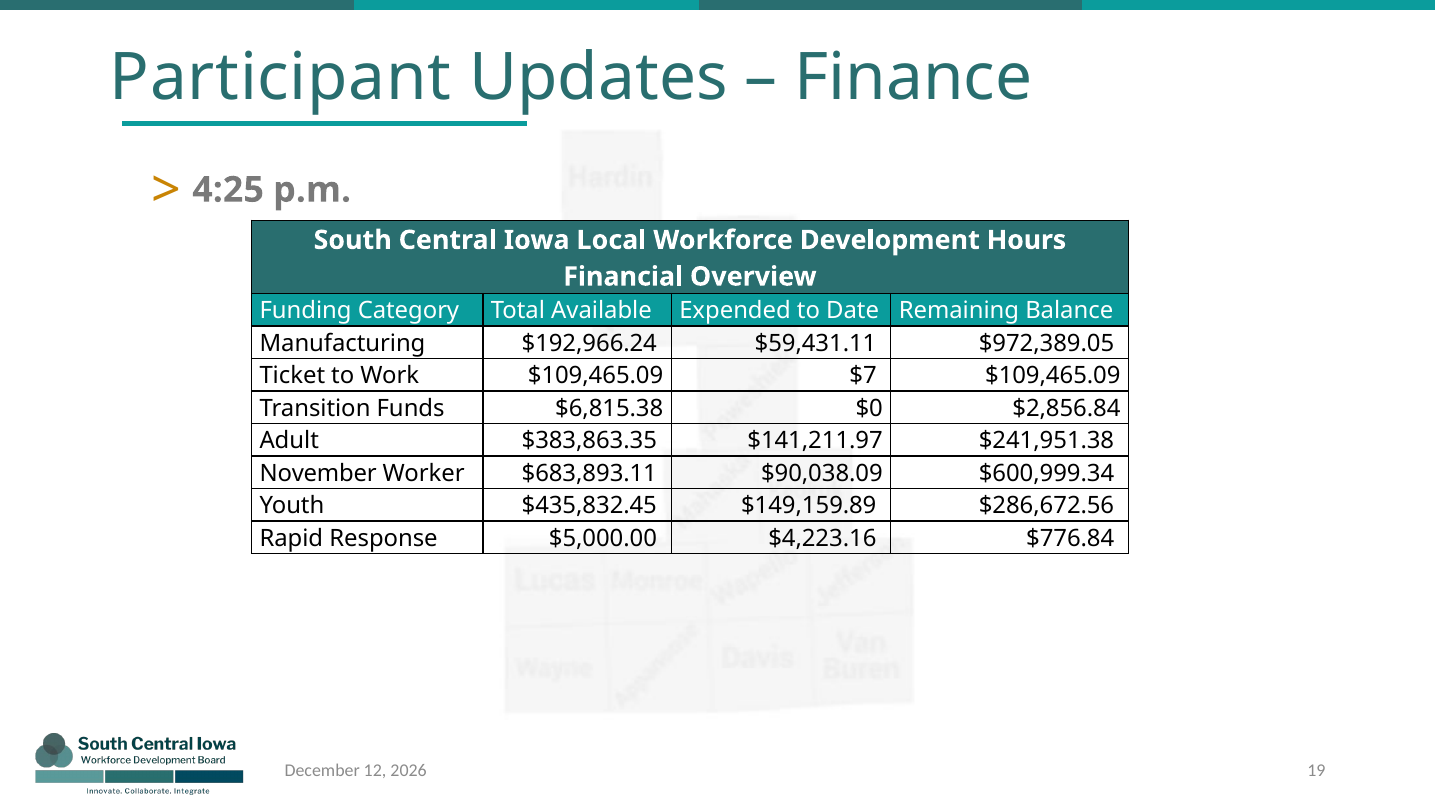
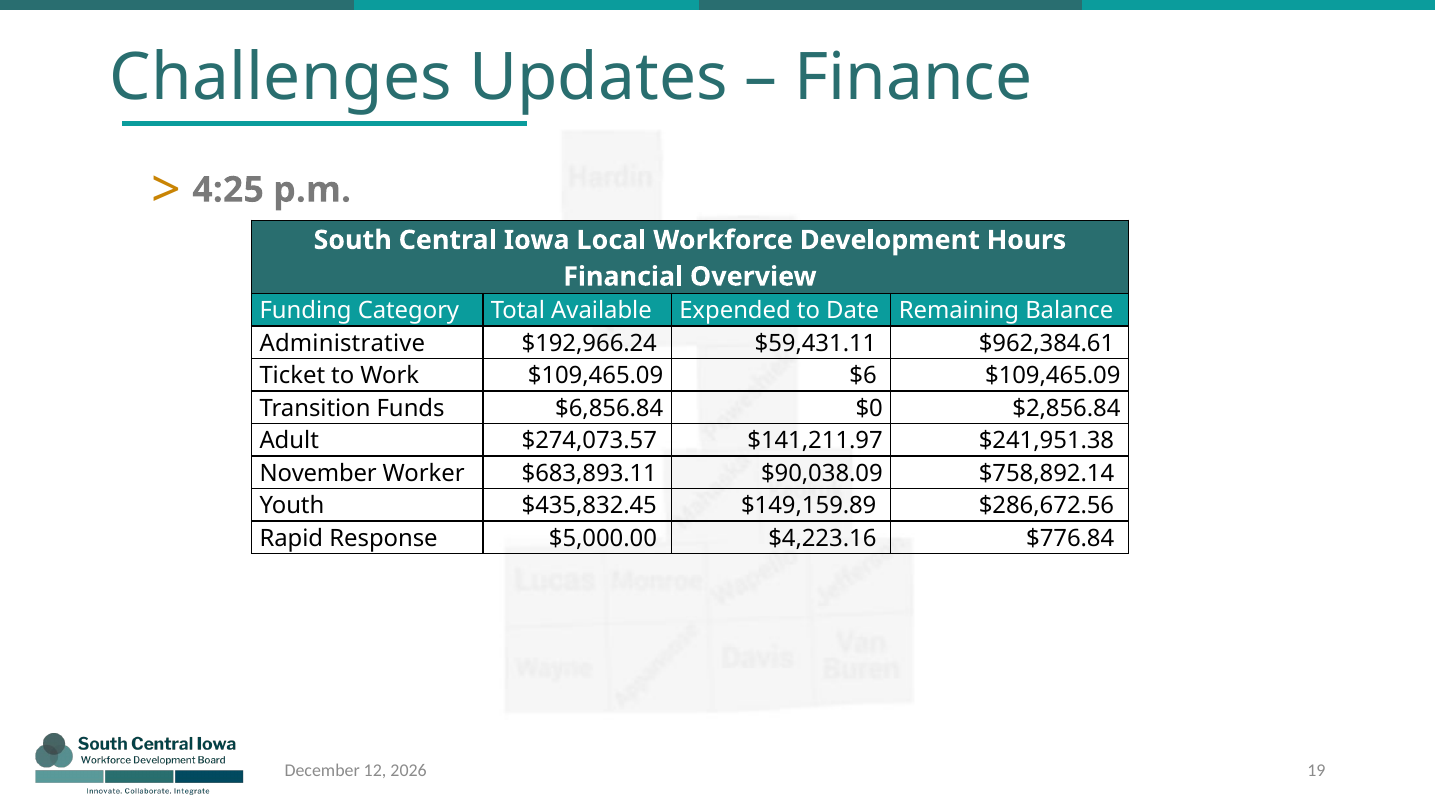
Participant: Participant -> Challenges
Manufacturing: Manufacturing -> Administrative
$972,389.05: $972,389.05 -> $962,384.61
$7: $7 -> $6
$6,815.38: $6,815.38 -> $6,856.84
$383,863.35: $383,863.35 -> $274,073.57
$600,999.34: $600,999.34 -> $758,892.14
